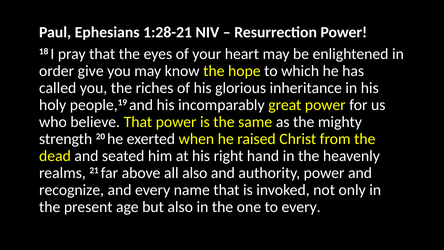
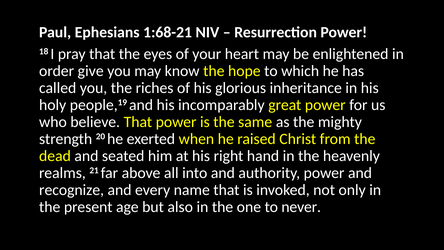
1:28-21: 1:28-21 -> 1:68-21
all also: also -> into
to every: every -> never
